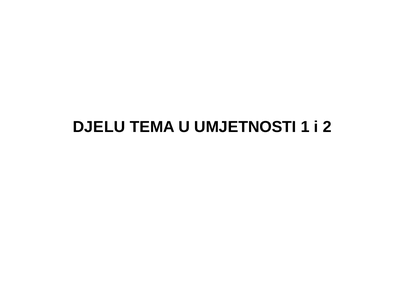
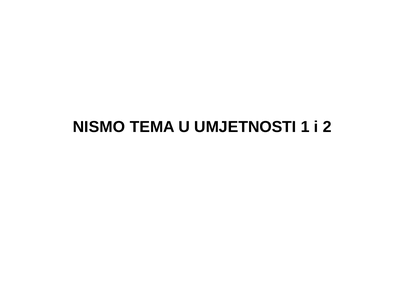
DJELU: DJELU -> NISMO
